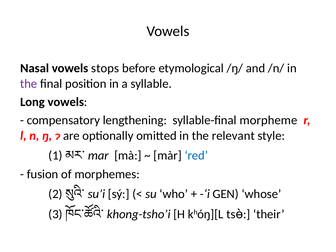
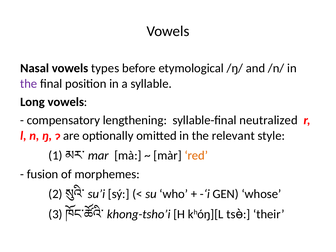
stops: stops -> types
morpheme: morpheme -> neutralized
red colour: blue -> orange
